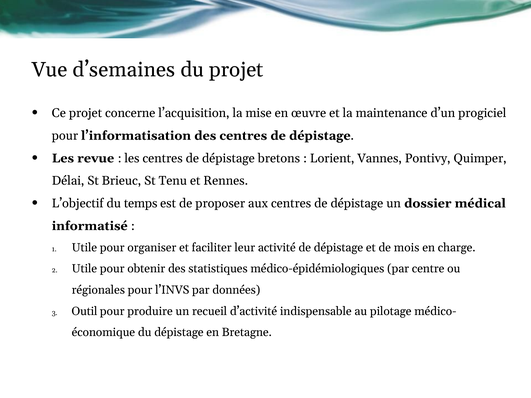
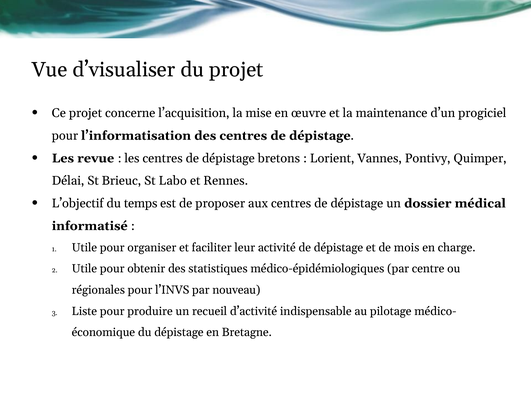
d’semaines: d’semaines -> d’visualiser
Tenu: Tenu -> Labo
données: données -> nouveau
Outil: Outil -> Liste
